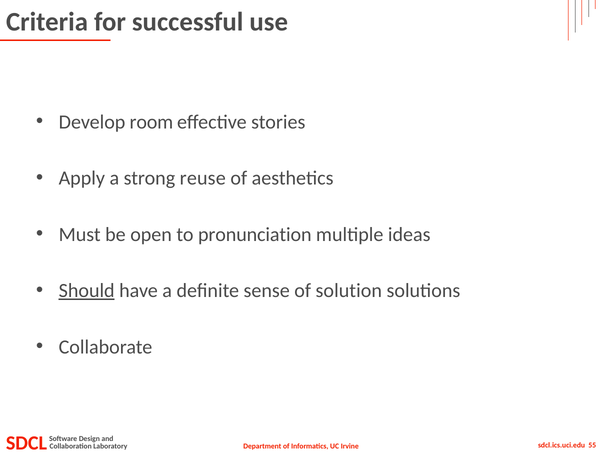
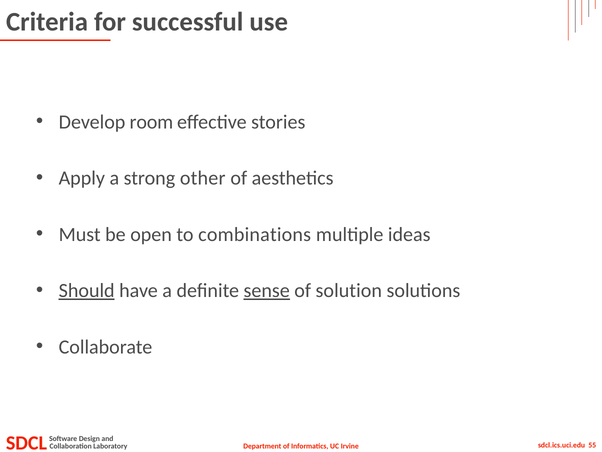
reuse: reuse -> other
pronunciation: pronunciation -> combinations
sense underline: none -> present
